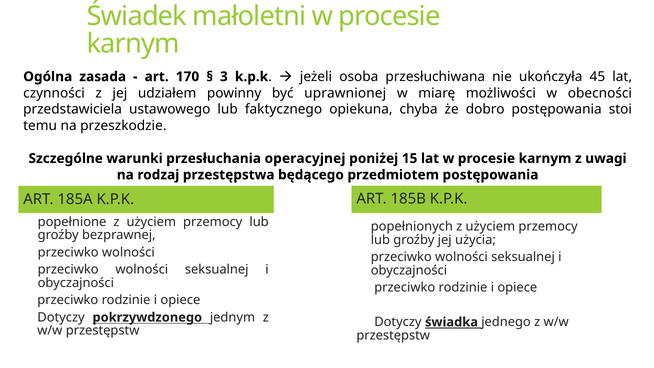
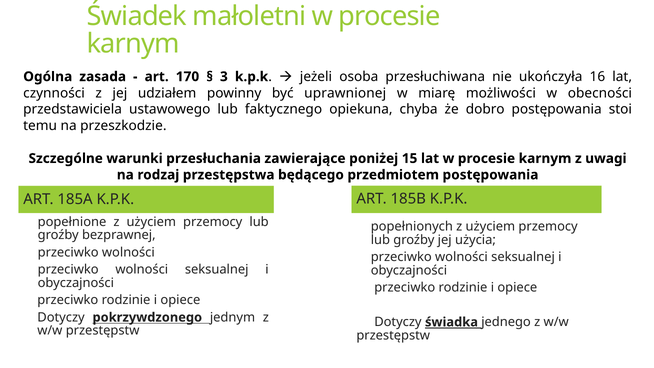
45: 45 -> 16
operacyjnej: operacyjnej -> zawierające
